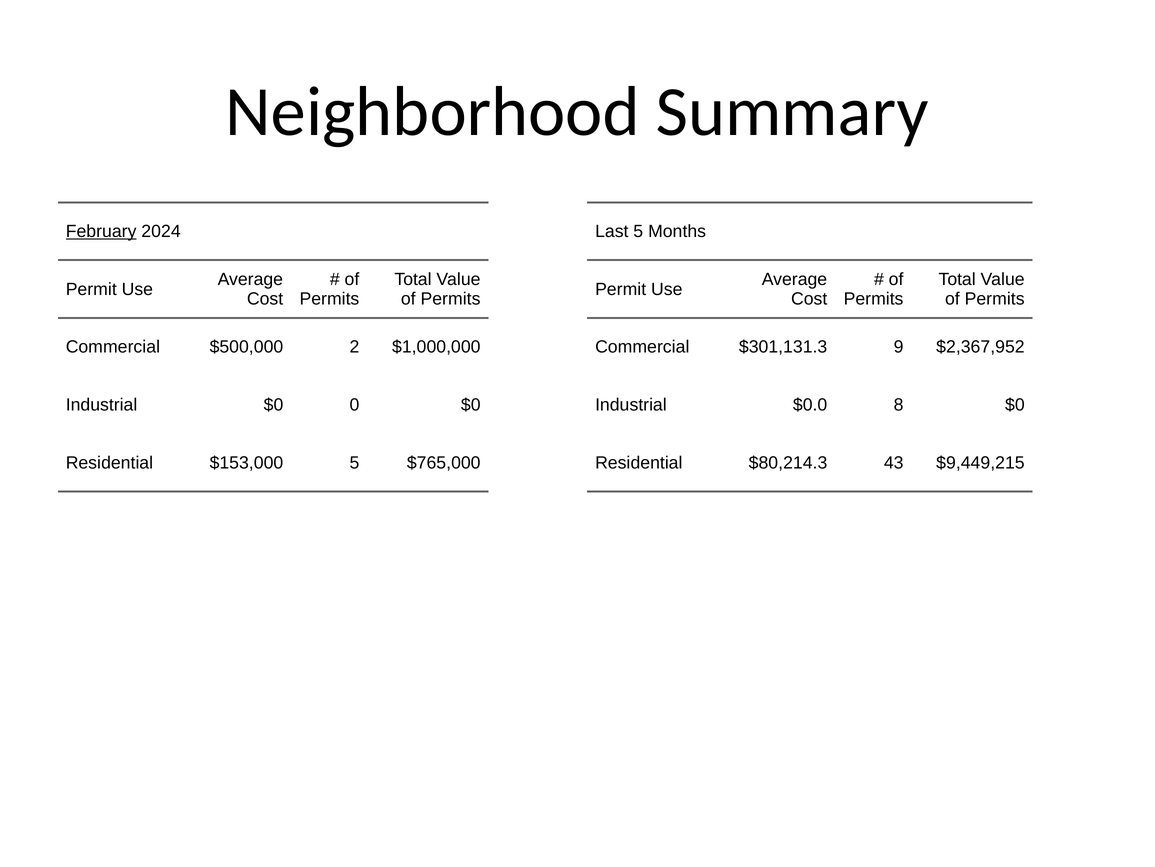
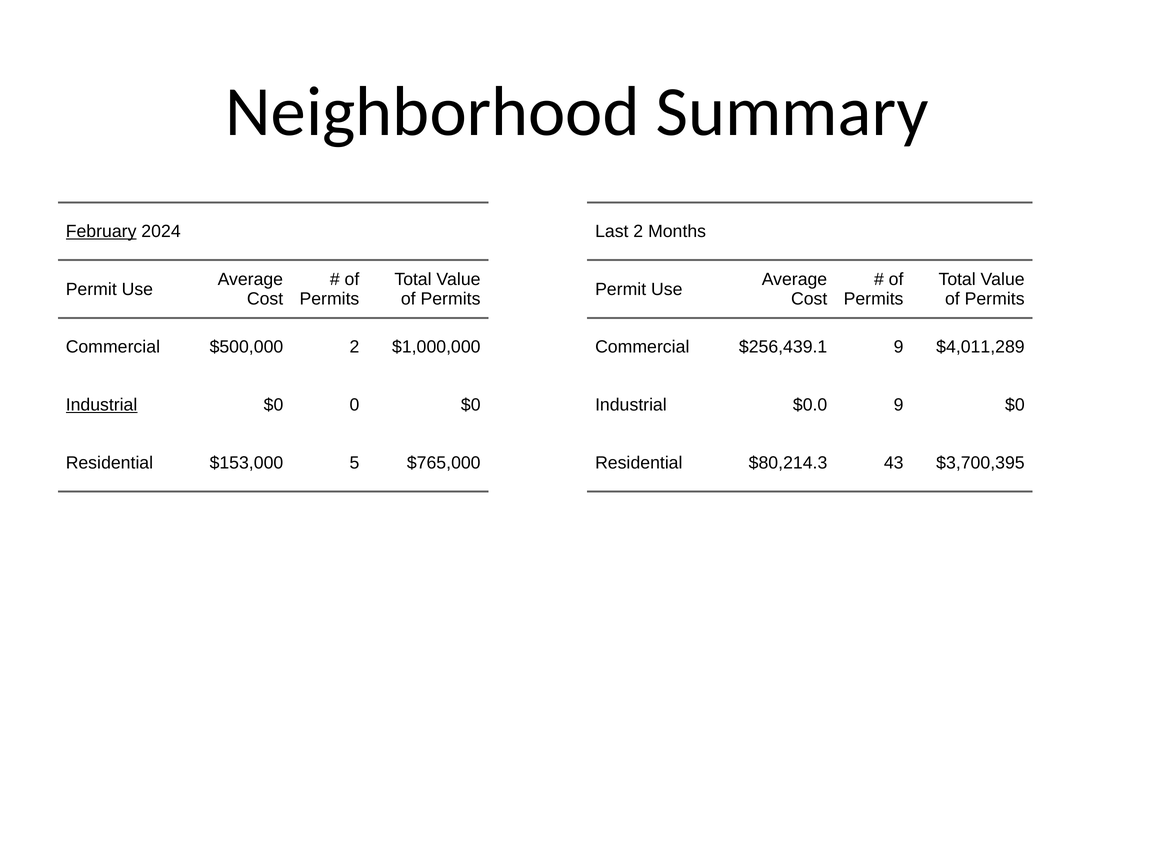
Last 5: 5 -> 2
$301,131.3: $301,131.3 -> $256,439.1
$2,367,952: $2,367,952 -> $4,011,289
Industrial at (102, 405) underline: none -> present
$0.0 8: 8 -> 9
$9,449,215: $9,449,215 -> $3,700,395
